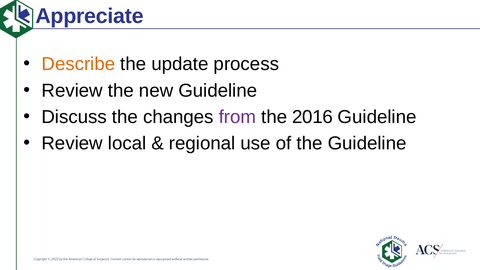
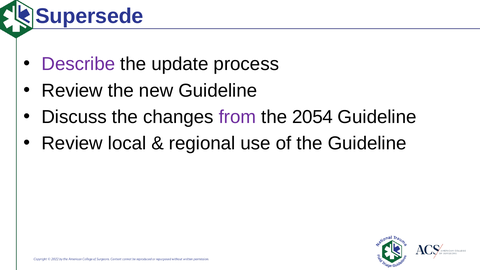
Appreciate: Appreciate -> Supersede
Describe colour: orange -> purple
2016: 2016 -> 2054
